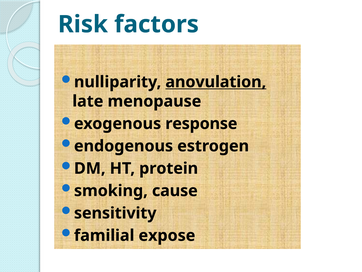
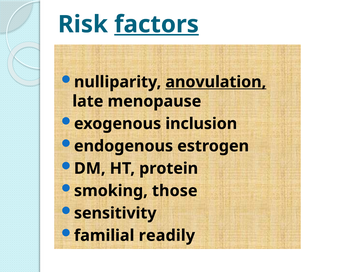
factors underline: none -> present
response: response -> inclusion
cause: cause -> those
expose: expose -> readily
